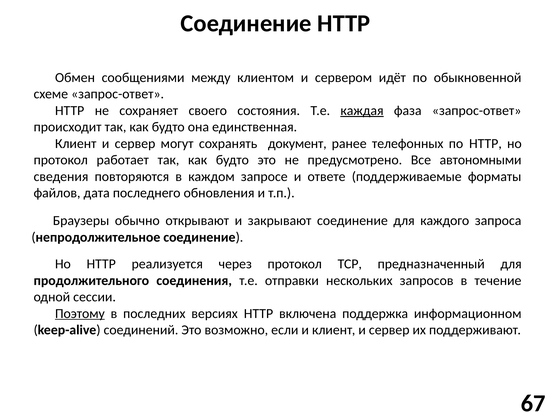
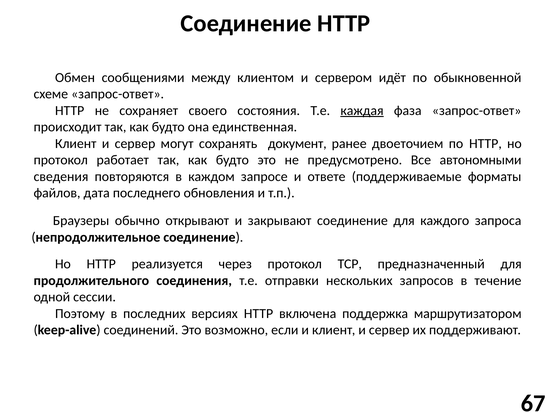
телефонных: телефонных -> двоеточием
Поэтому underline: present -> none
информационном: информационном -> маршрутизатором
